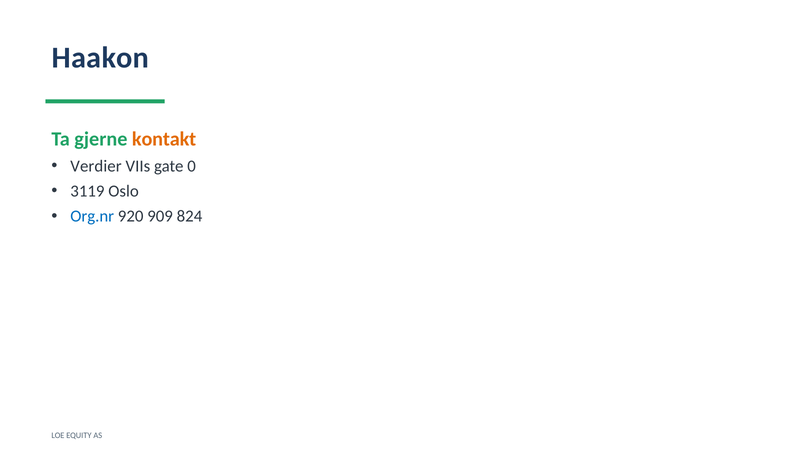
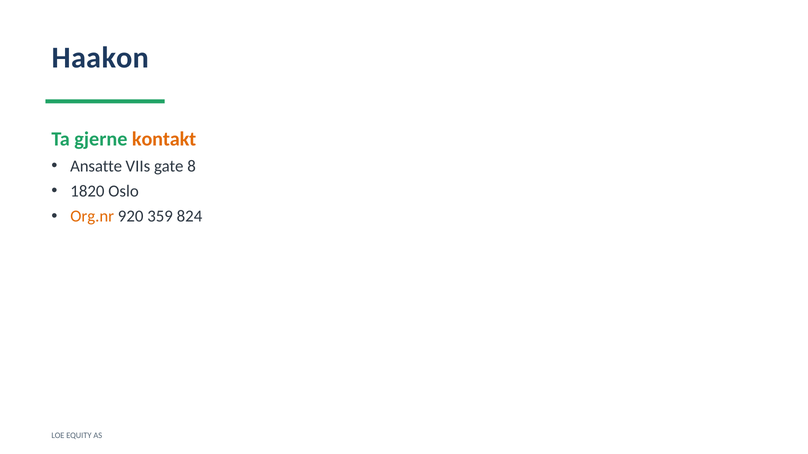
Verdier: Verdier -> Ansatte
0: 0 -> 8
3119: 3119 -> 1820
Org.nr colour: blue -> orange
909: 909 -> 359
